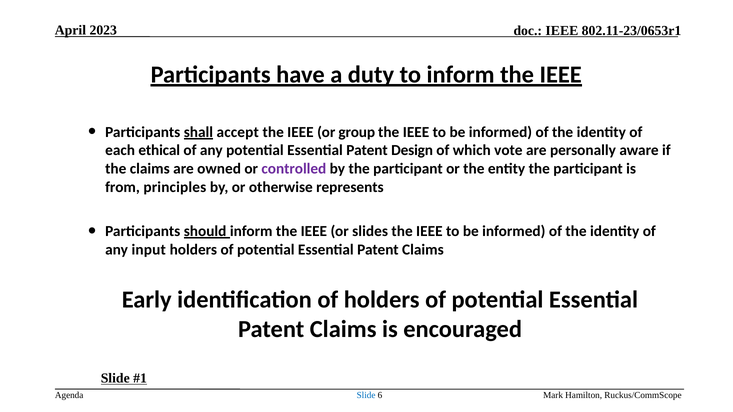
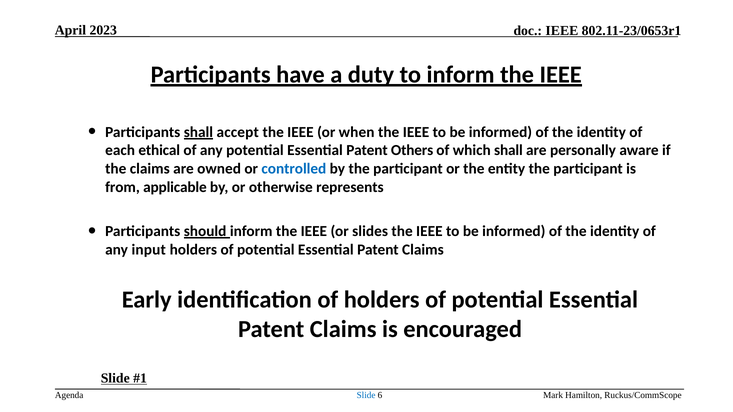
group: group -> when
Design: Design -> Others
which vote: vote -> shall
controlled colour: purple -> blue
principles: principles -> applicable
